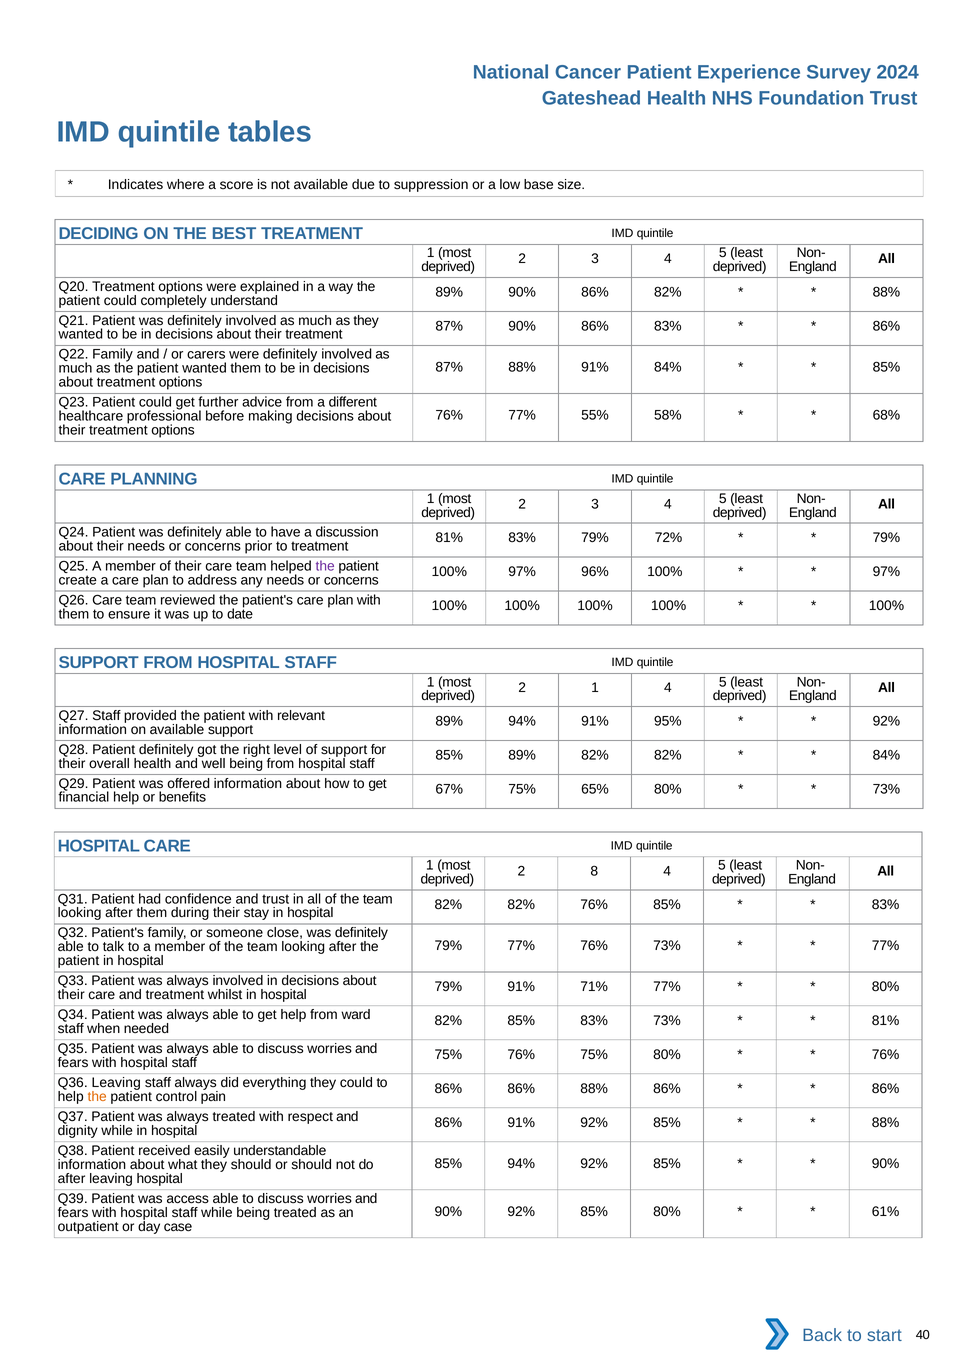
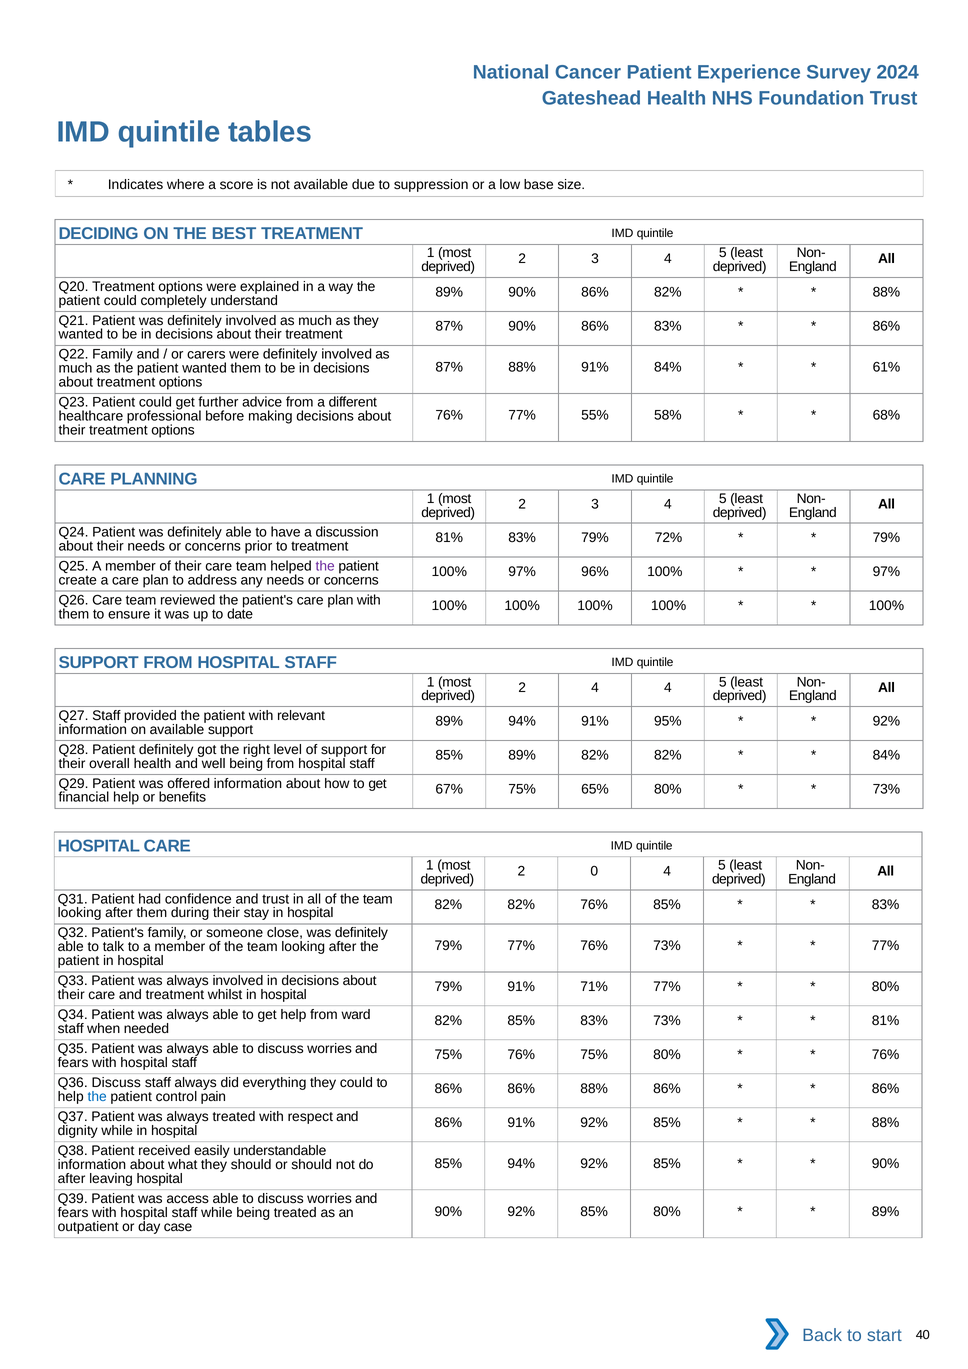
85% at (886, 368): 85% -> 61%
2 1: 1 -> 4
8: 8 -> 0
Q36 Leaving: Leaving -> Discuss
the at (97, 1097) colour: orange -> blue
61% at (886, 1212): 61% -> 89%
